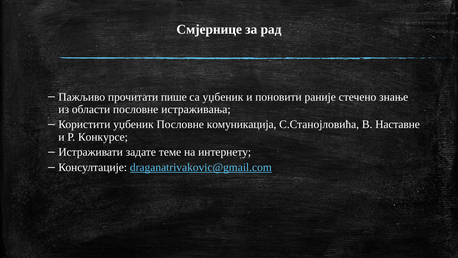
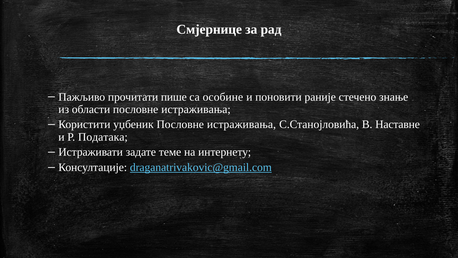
са уџбеник: уџбеник -> особине
уџбеник Пословне комуникација: комуникација -> истраживања
Конкурсе: Конкурсе -> Података
